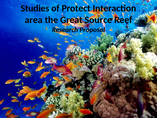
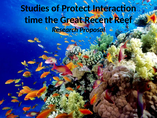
area: area -> time
Source: Source -> Recent
